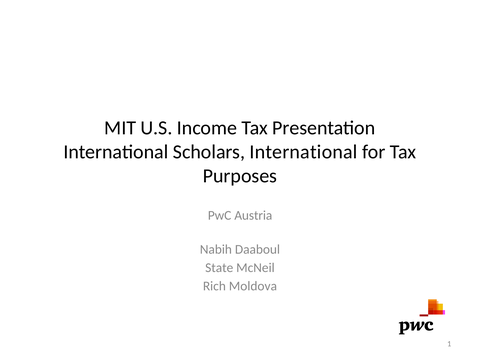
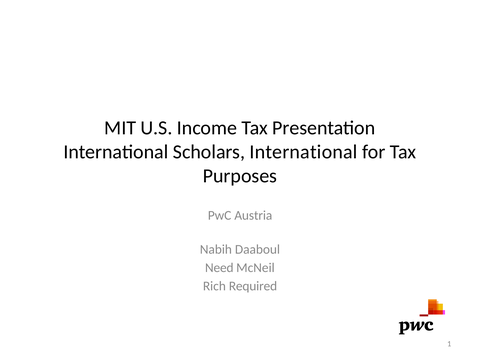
State: State -> Need
Moldova: Moldova -> Required
